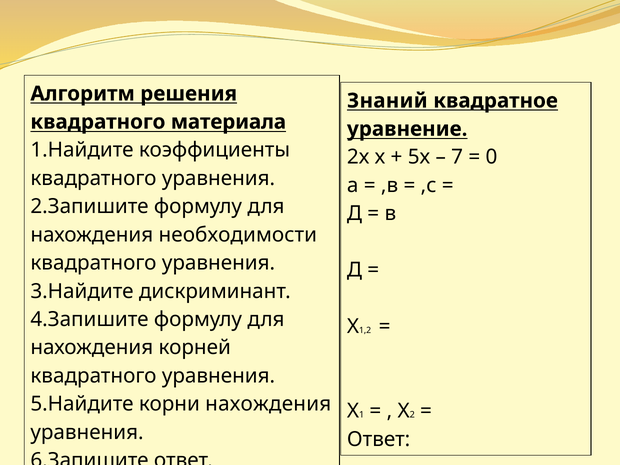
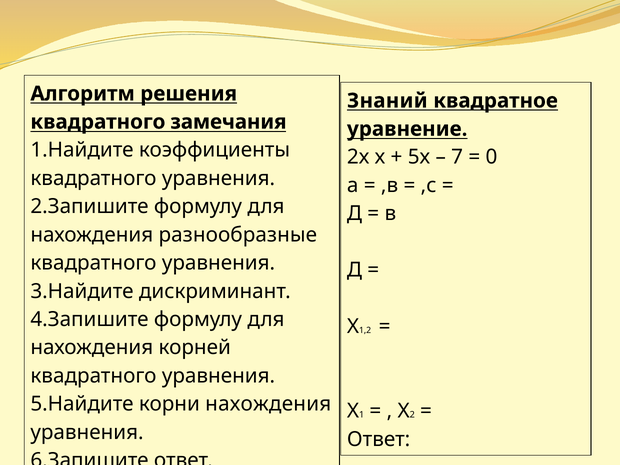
материала: материала -> замечания
необходимости: необходимости -> разнообразные
